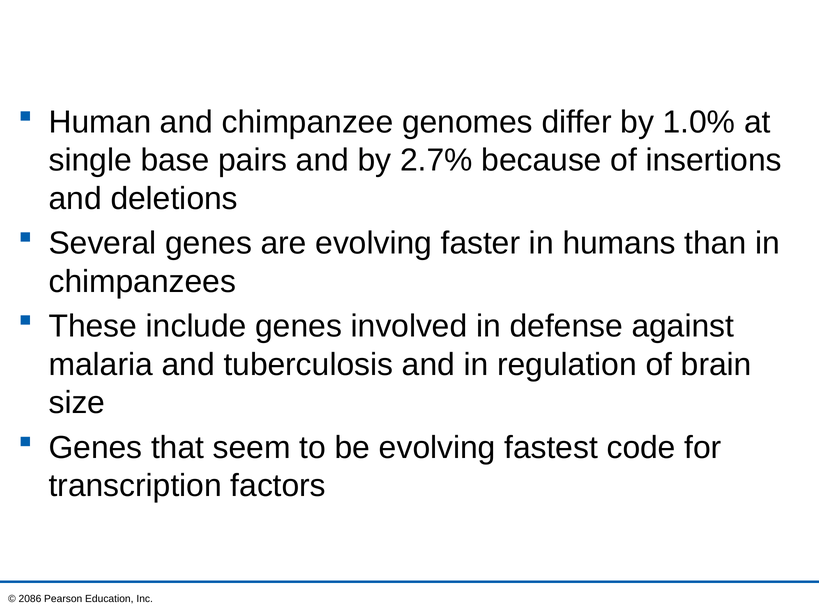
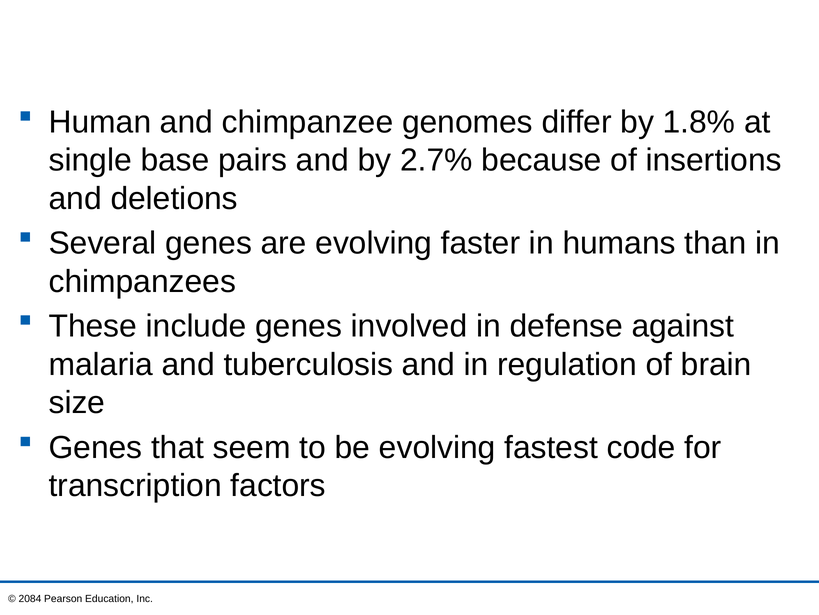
1.0%: 1.0% -> 1.8%
2086: 2086 -> 2084
